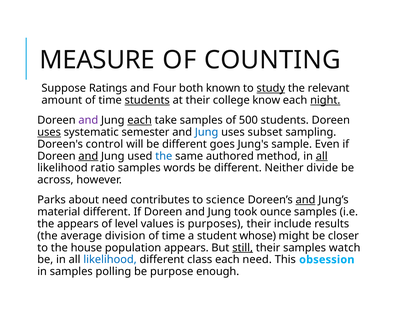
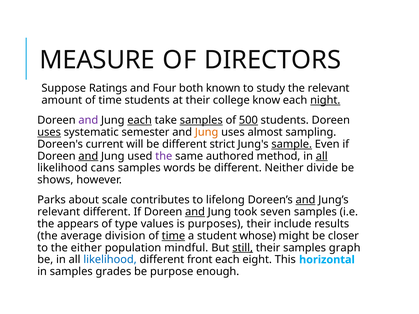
COUNTING: COUNTING -> DIRECTORS
study underline: present -> none
students at (147, 100) underline: present -> none
samples at (201, 120) underline: none -> present
500 underline: none -> present
Jung at (207, 132) colour: blue -> orange
subset: subset -> almost
control: control -> current
goes: goes -> strict
sample underline: none -> present
the at (164, 156) colour: blue -> purple
ratio: ratio -> cans
across: across -> shows
about need: need -> scale
science: science -> lifelong
material at (59, 212): material -> relevant
and at (195, 212) underline: none -> present
ounce: ounce -> seven
level: level -> type
time at (173, 236) underline: none -> present
house: house -> either
population appears: appears -> mindful
watch: watch -> graph
class: class -> front
each need: need -> eight
obsession: obsession -> horizontal
polling: polling -> grades
